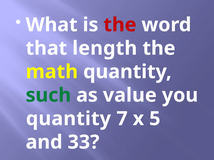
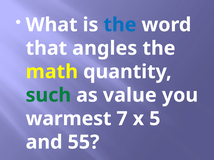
the at (120, 25) colour: red -> blue
length: length -> angles
quantity at (68, 119): quantity -> warmest
33: 33 -> 55
